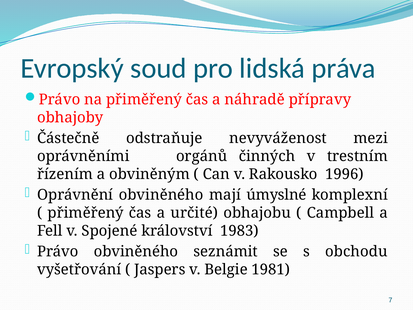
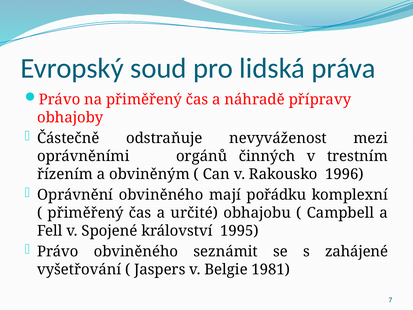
úmyslné: úmyslné -> pořádku
1983: 1983 -> 1995
obchodu: obchodu -> zahájené
